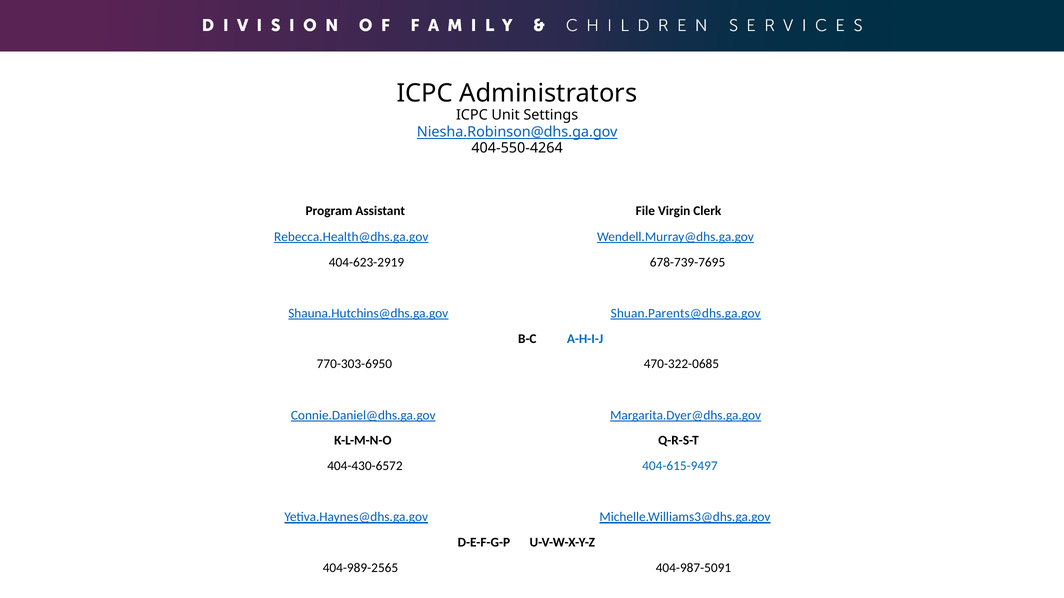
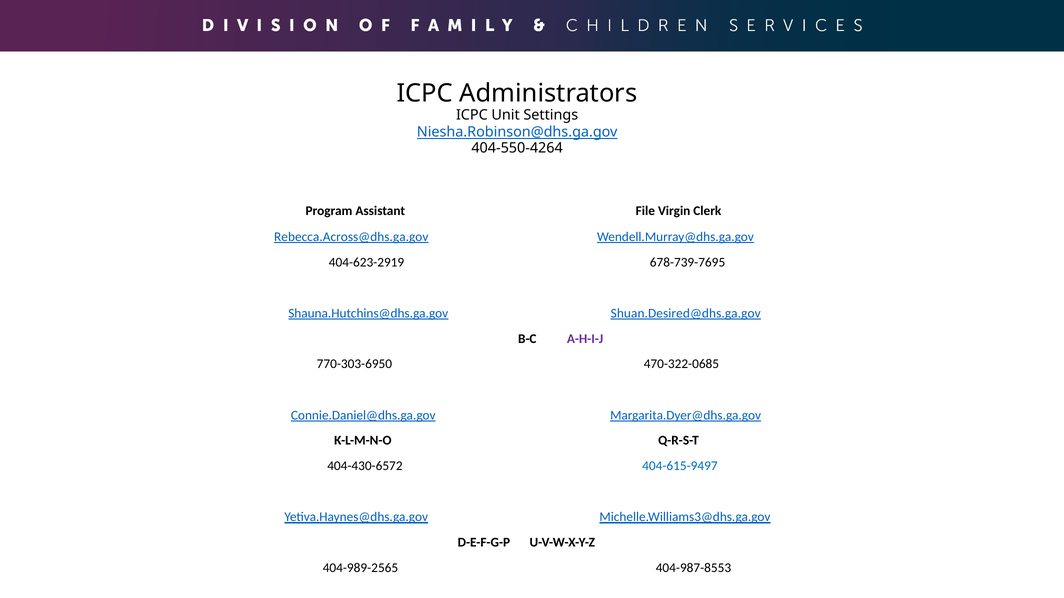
Rebecca.Health@dhs.ga.gov: Rebecca.Health@dhs.ga.gov -> Rebecca.Across@dhs.ga.gov
Shuan.Parents@dhs.ga.gov: Shuan.Parents@dhs.ga.gov -> Shuan.Desired@dhs.ga.gov
A-H-I-J colour: blue -> purple
404-987-5091: 404-987-5091 -> 404-987-8553
